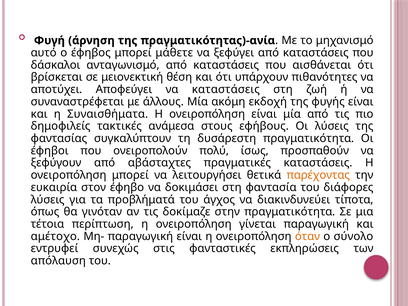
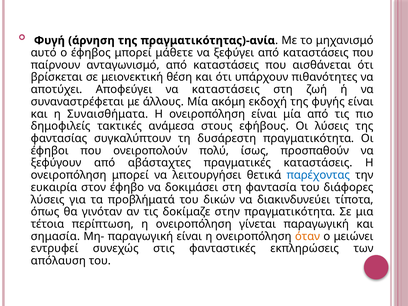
δάσκαλοι: δάσκαλοι -> παίρνουν
παρέχοντας colour: orange -> blue
άγχος: άγχος -> δικών
αμέτοχο: αμέτοχο -> σημασία
σύνολο: σύνολο -> μειώνει
